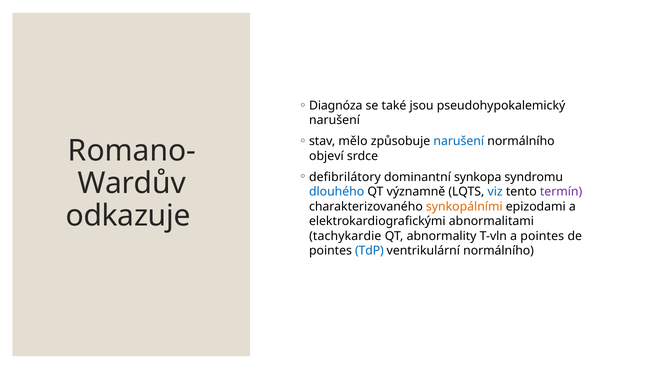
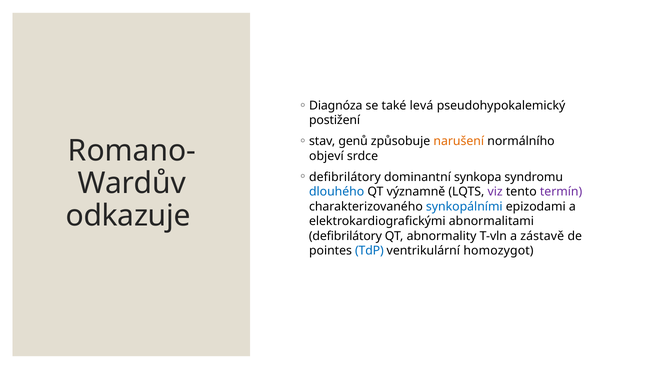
jsou: jsou -> levá
narušení at (335, 120): narušení -> postižení
mělo: mělo -> genů
narušení at (459, 141) colour: blue -> orange
viz colour: blue -> purple
synkopálními colour: orange -> blue
tachykardie at (345, 236): tachykardie -> defibrilátory
a pointes: pointes -> zástavě
ventrikulární normálního: normálního -> homozygot
